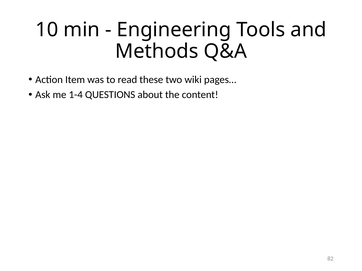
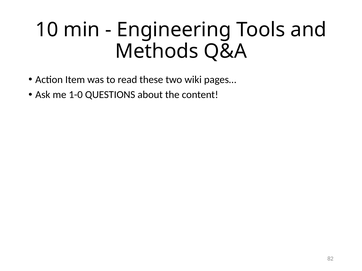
1-4: 1-4 -> 1-0
